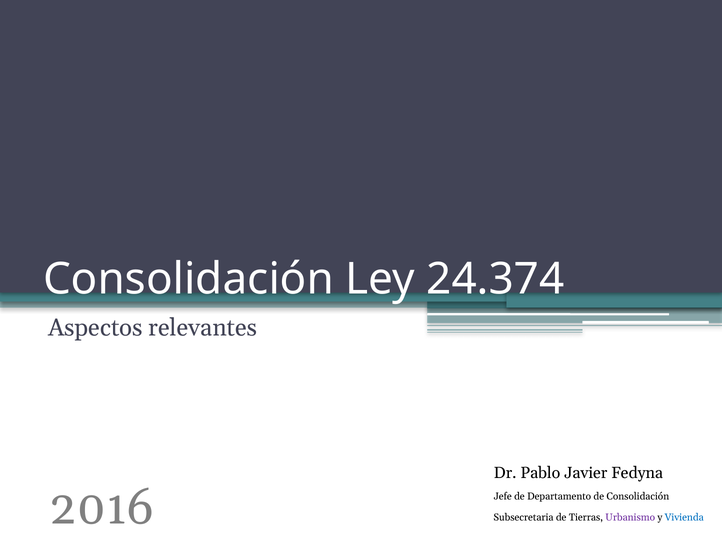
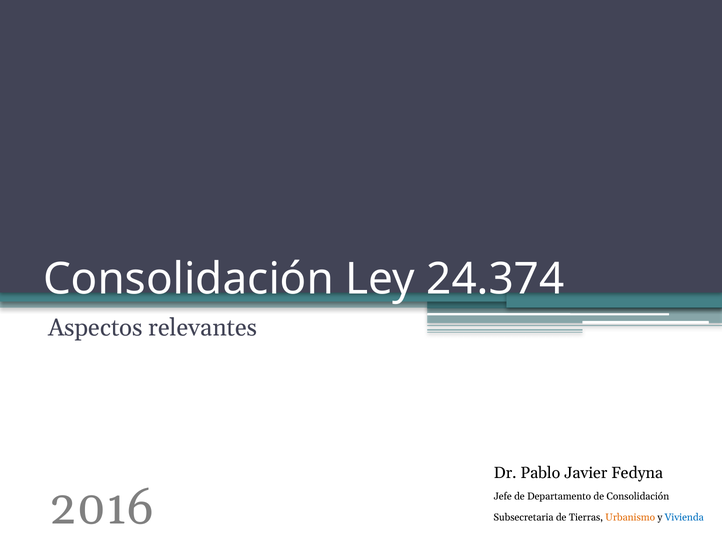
Urbanismo colour: purple -> orange
